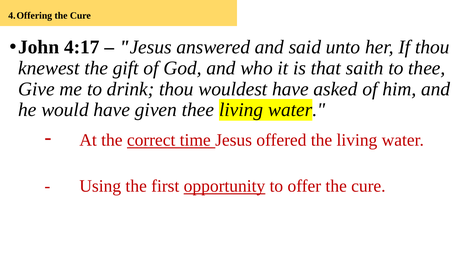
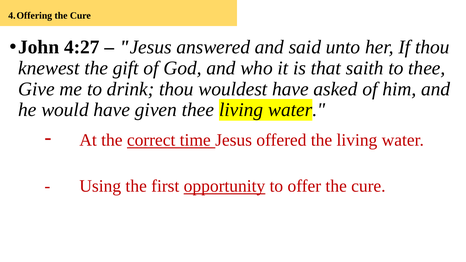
4:17: 4:17 -> 4:27
